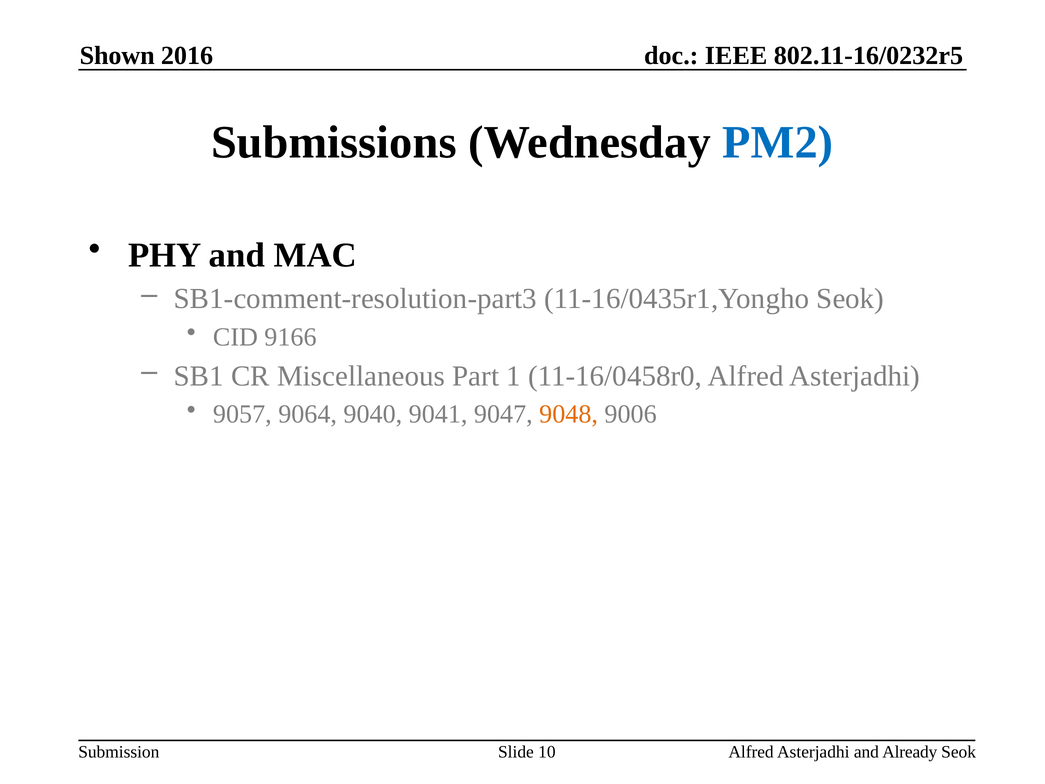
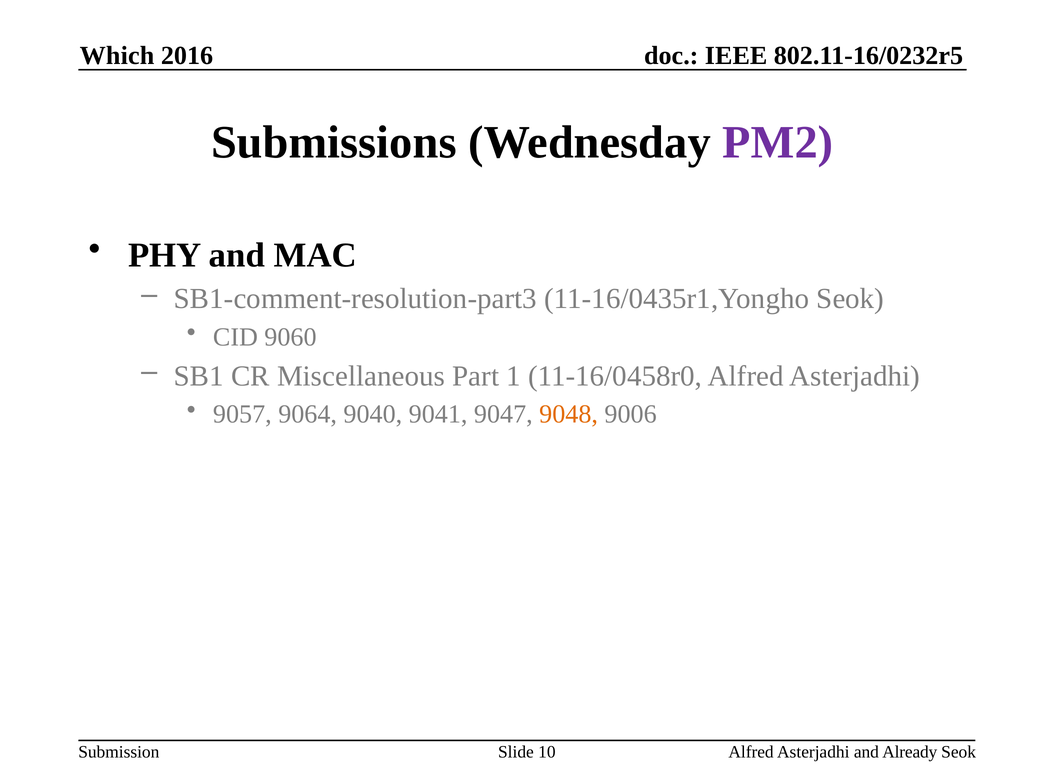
Shown: Shown -> Which
PM2 colour: blue -> purple
9166: 9166 -> 9060
